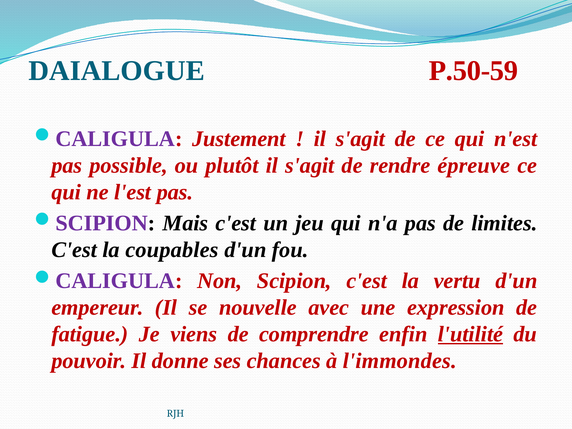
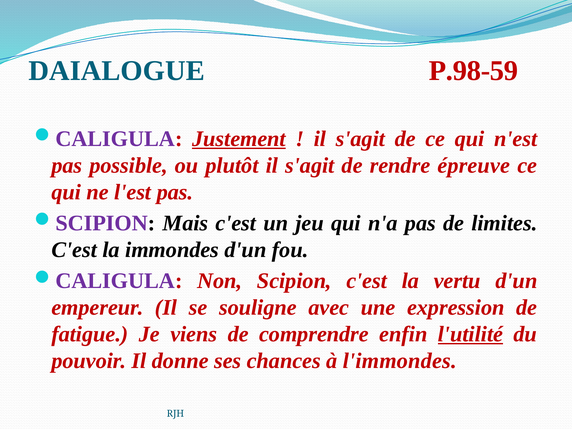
P.50-59: P.50-59 -> P.98-59
Justement underline: none -> present
coupables: coupables -> immondes
nouvelle: nouvelle -> souligne
